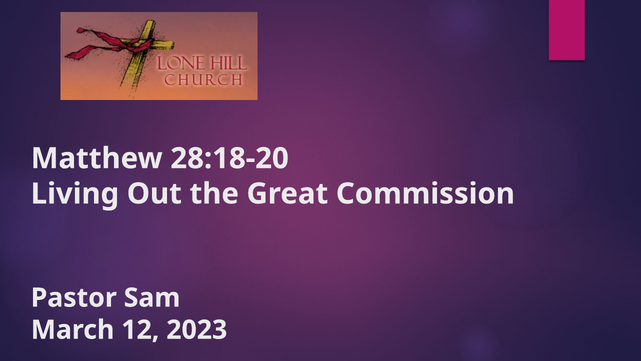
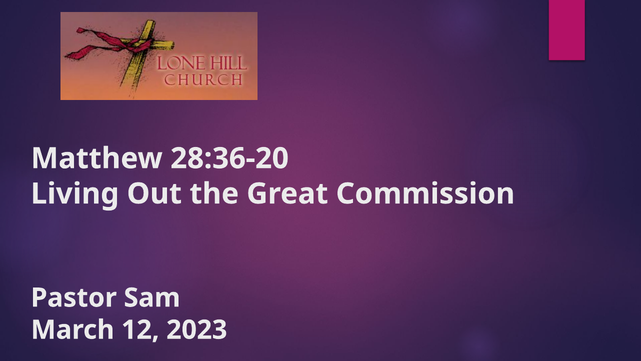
28:18-20: 28:18-20 -> 28:36-20
